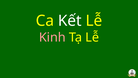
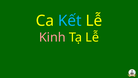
Kết colour: white -> light blue
